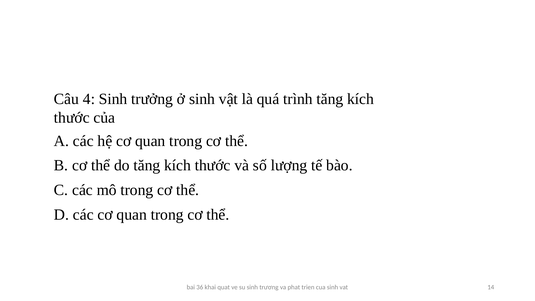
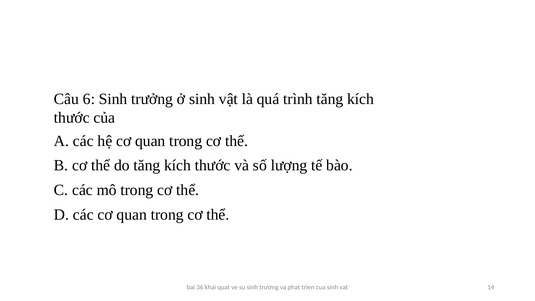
4: 4 -> 6
